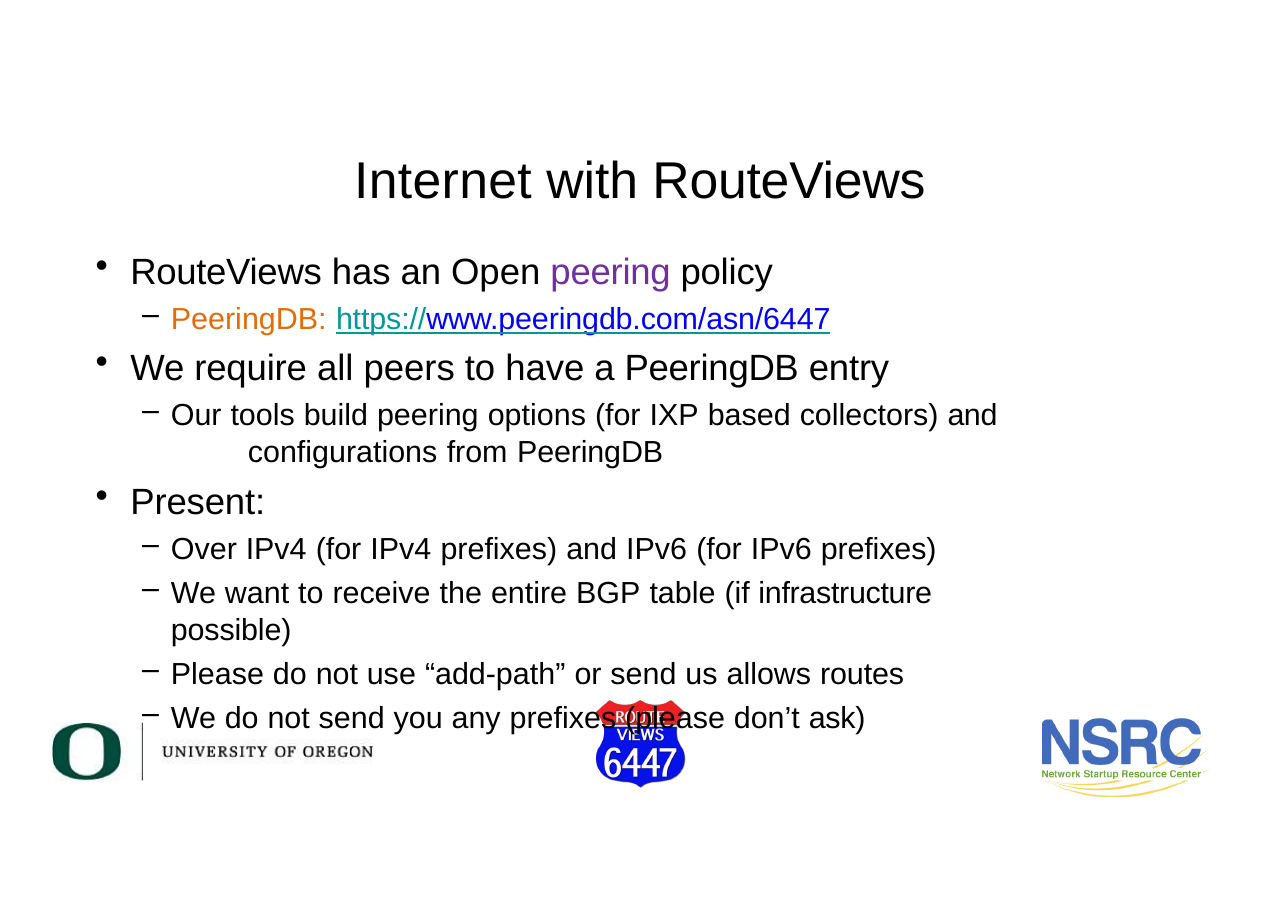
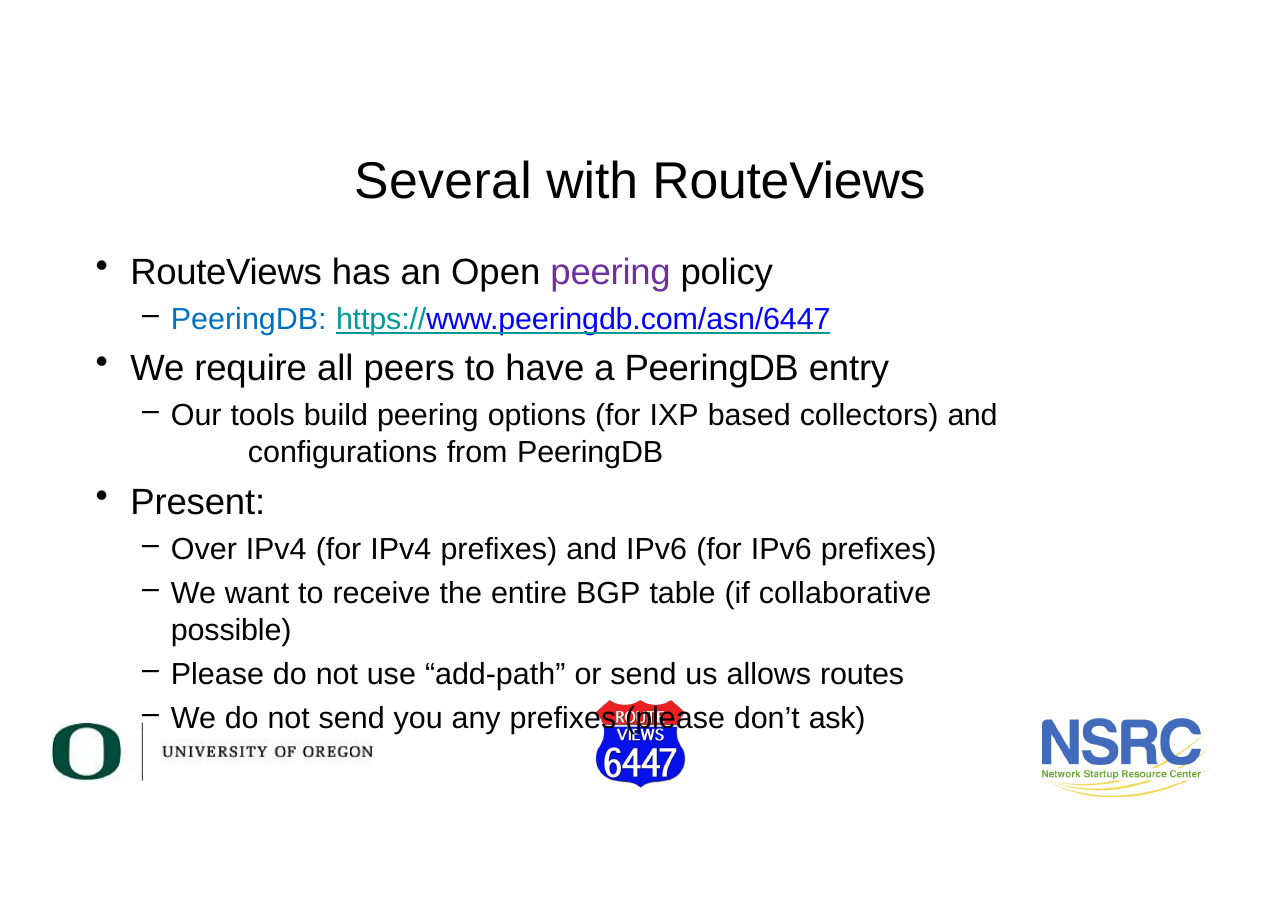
Internet: Internet -> Several
PeeringDB at (249, 320) colour: orange -> blue
infrastructure: infrastructure -> collaborative
